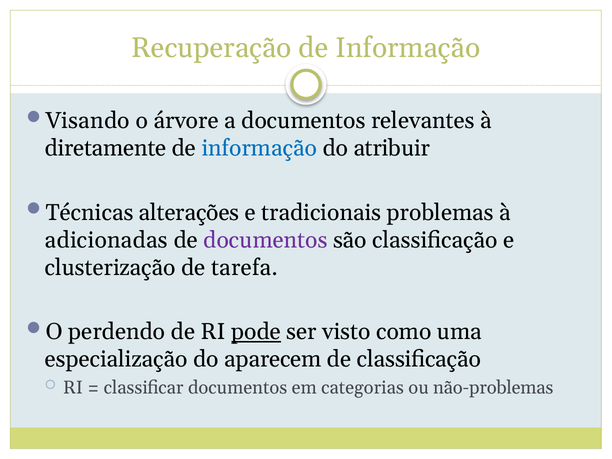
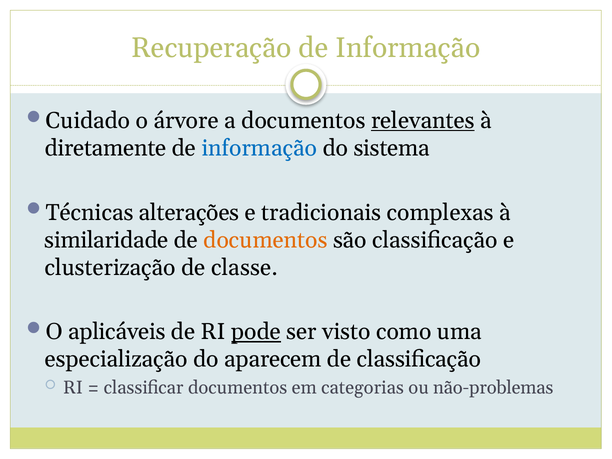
Visando: Visando -> Cuidado
relevantes underline: none -> present
atribuir: atribuir -> sistema
problemas: problemas -> complexas
adicionadas: adicionadas -> similaridade
documentos at (265, 240) colour: purple -> orange
tarefa: tarefa -> classe
perdendo: perdendo -> aplicáveis
